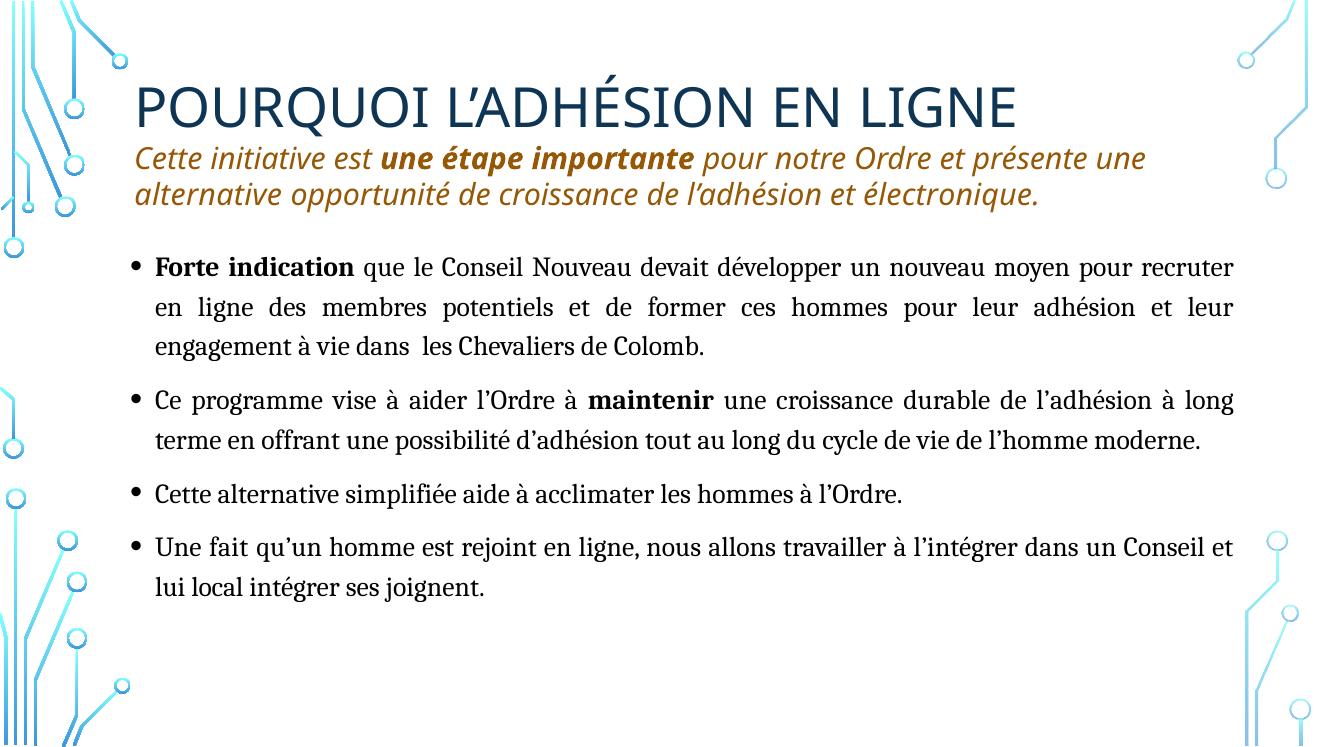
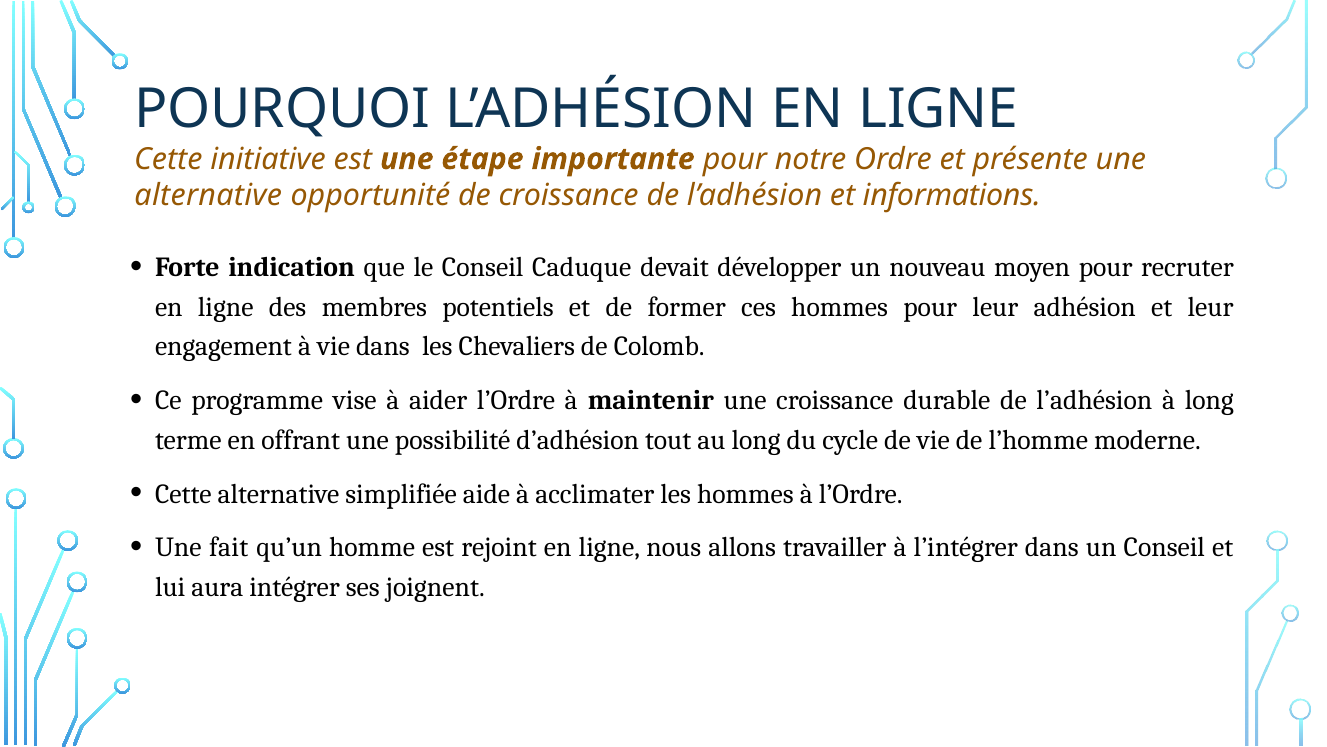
électronique: électronique -> informations
Conseil Nouveau: Nouveau -> Caduque
local: local -> aura
